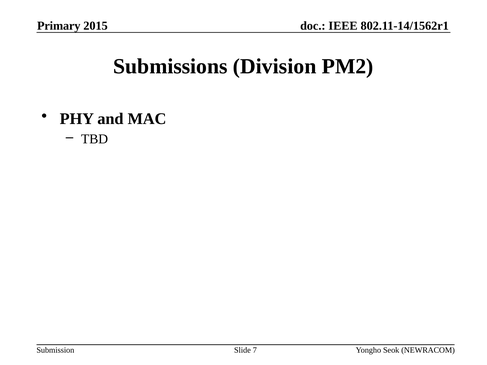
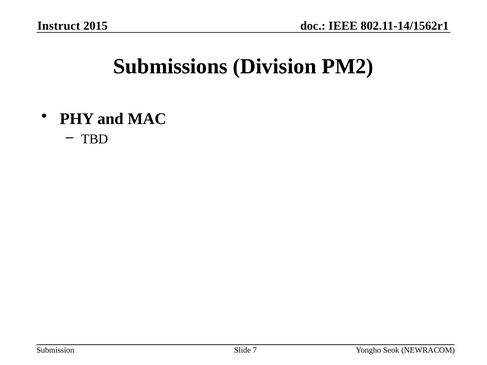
Primary: Primary -> Instruct
